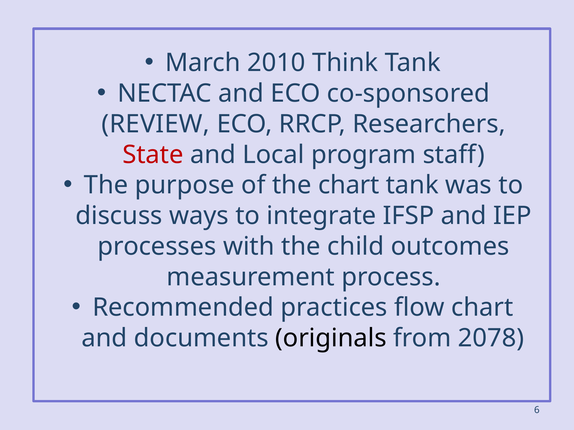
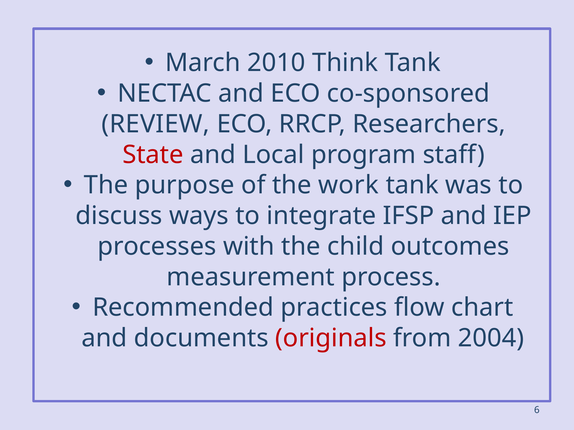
the chart: chart -> work
originals colour: black -> red
2078: 2078 -> 2004
